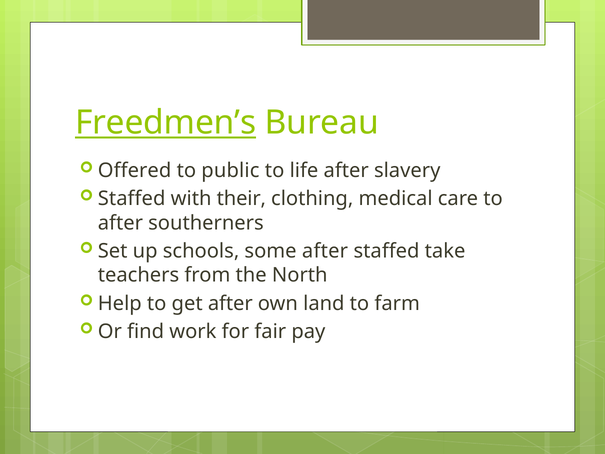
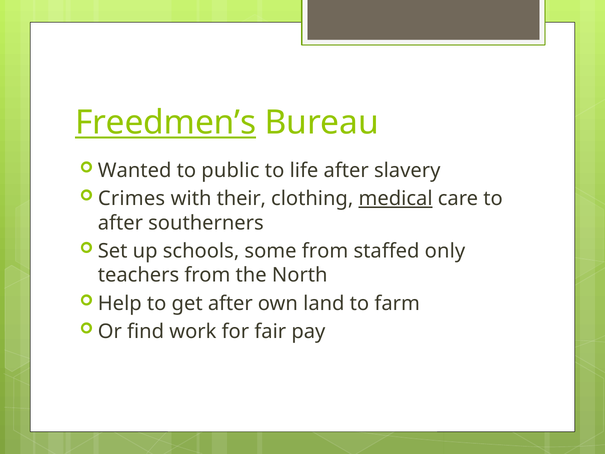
Offered: Offered -> Wanted
Staffed at (132, 199): Staffed -> Crimes
medical underline: none -> present
some after: after -> from
take: take -> only
